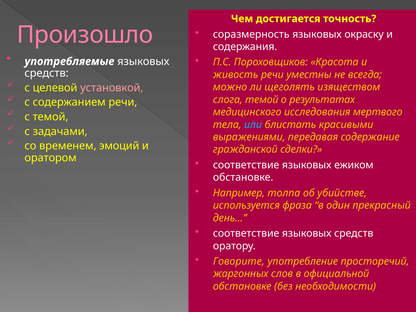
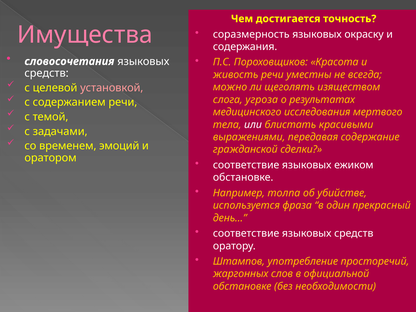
Произошло: Произошло -> Имущества
употребляемые: употребляемые -> словосочетания
слога темой: темой -> угроза
или colour: light blue -> white
Говорите: Говорите -> Штампов
